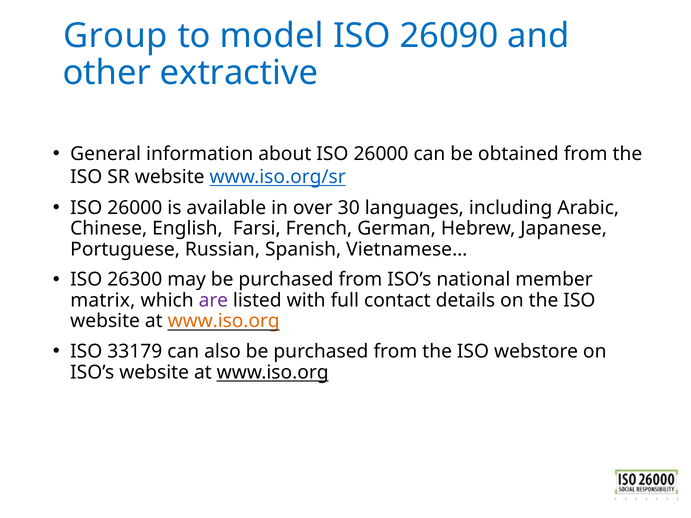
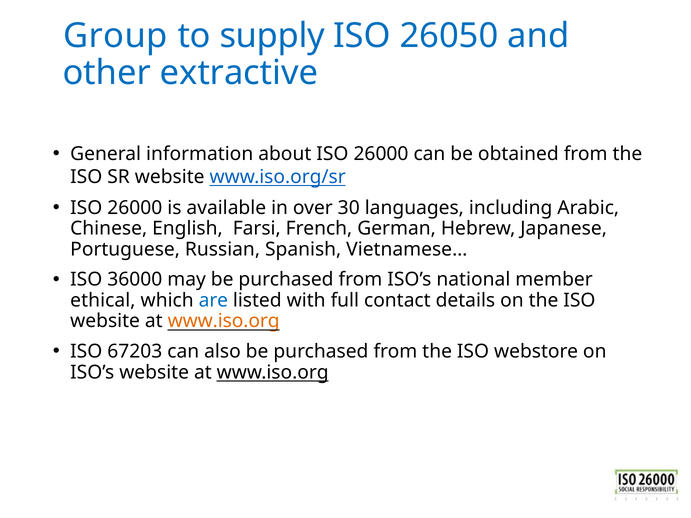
model: model -> supply
26090: 26090 -> 26050
26300: 26300 -> 36000
matrix: matrix -> ethical
are colour: purple -> blue
33179: 33179 -> 67203
